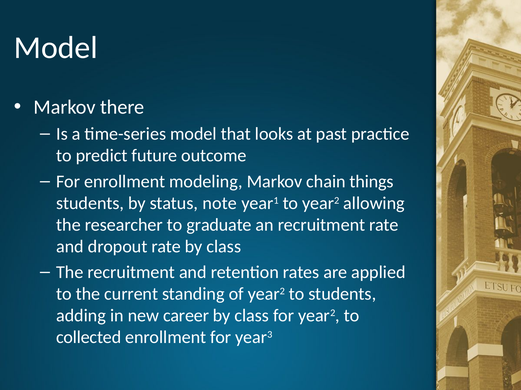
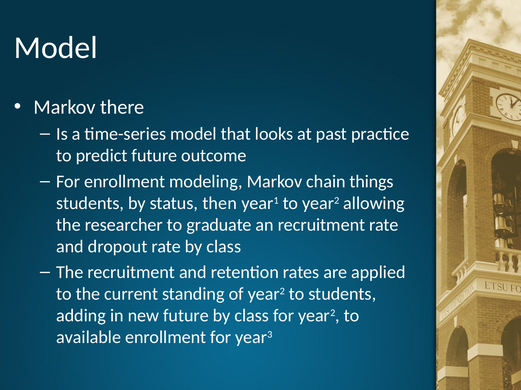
note: note -> then
new career: career -> future
collected: collected -> available
